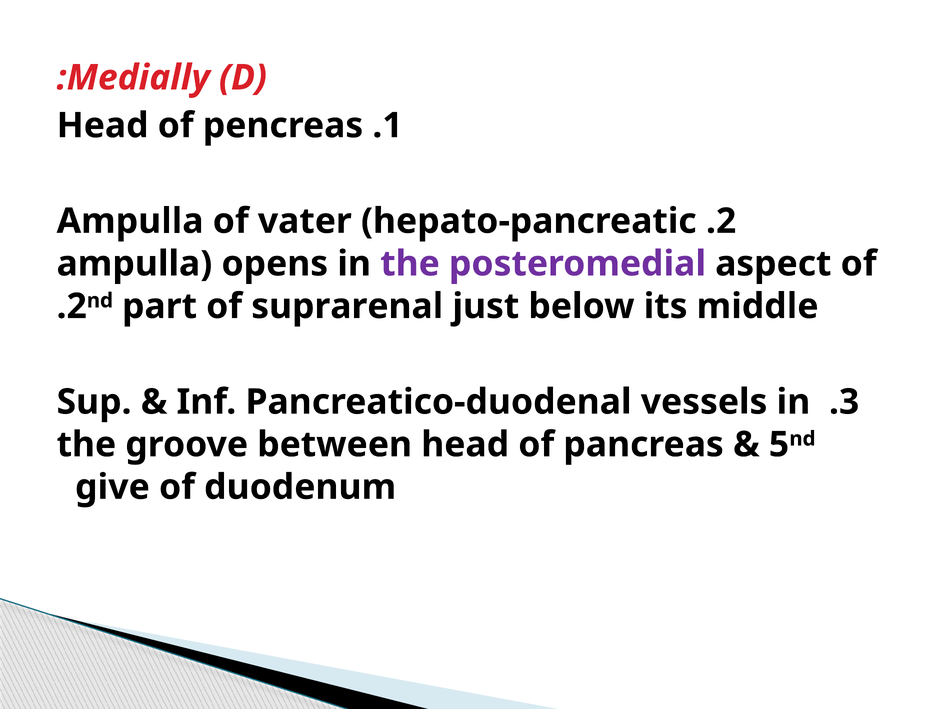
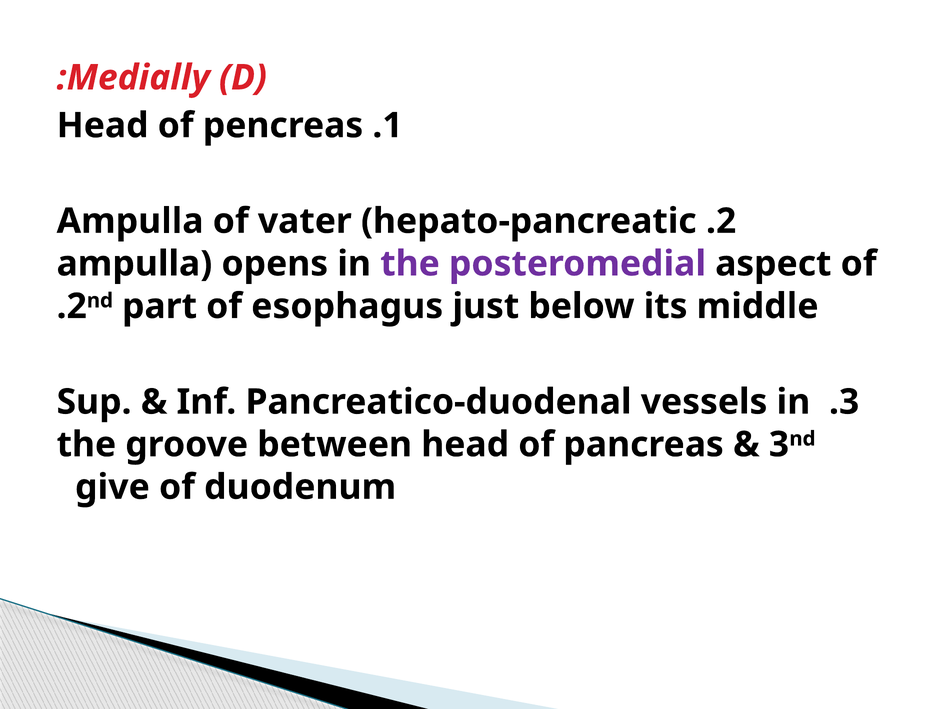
suprarenal: suprarenal -> esophagus
5 at (779, 445): 5 -> 3
